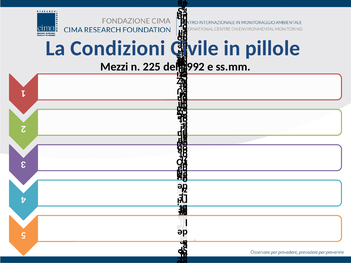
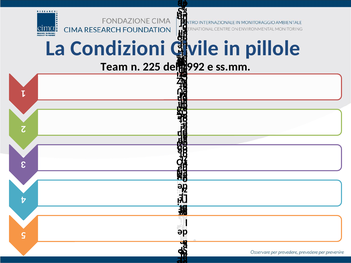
Mezzi: Mezzi -> Team
